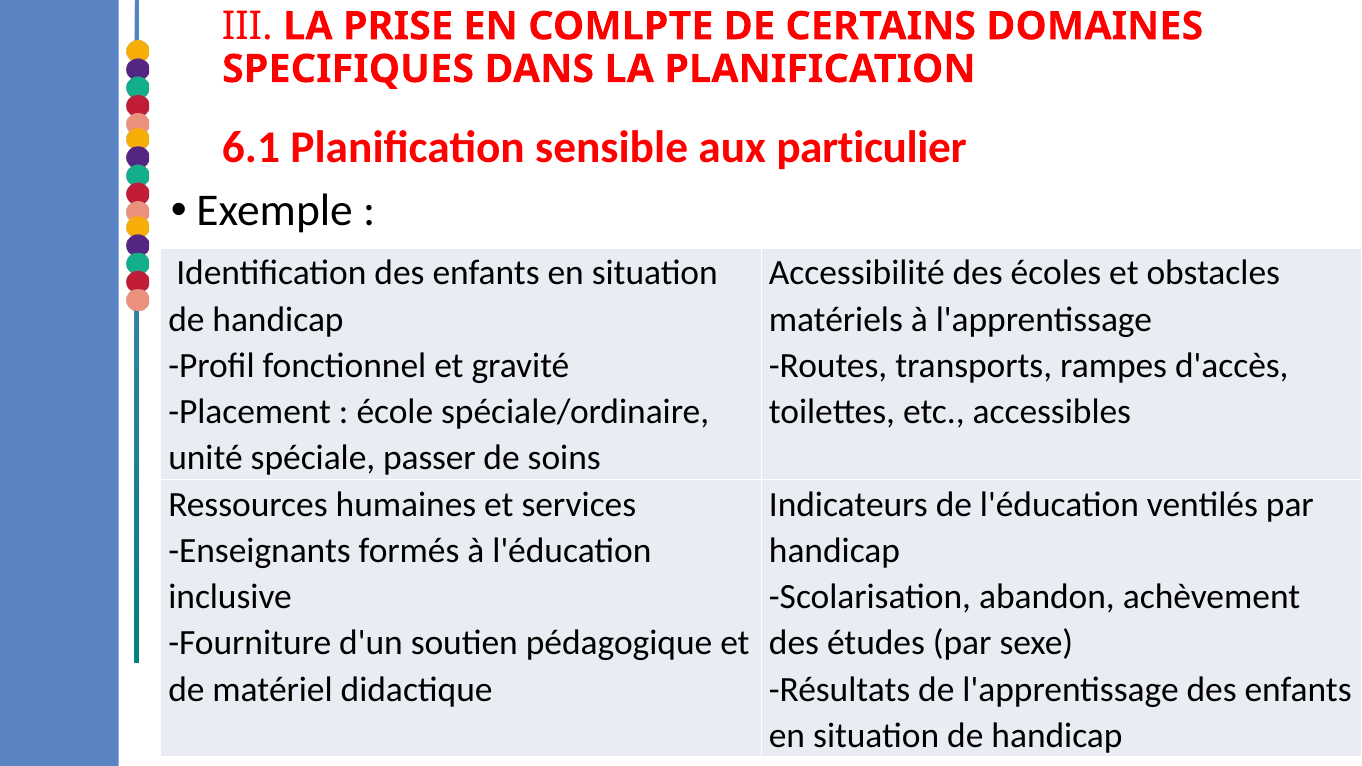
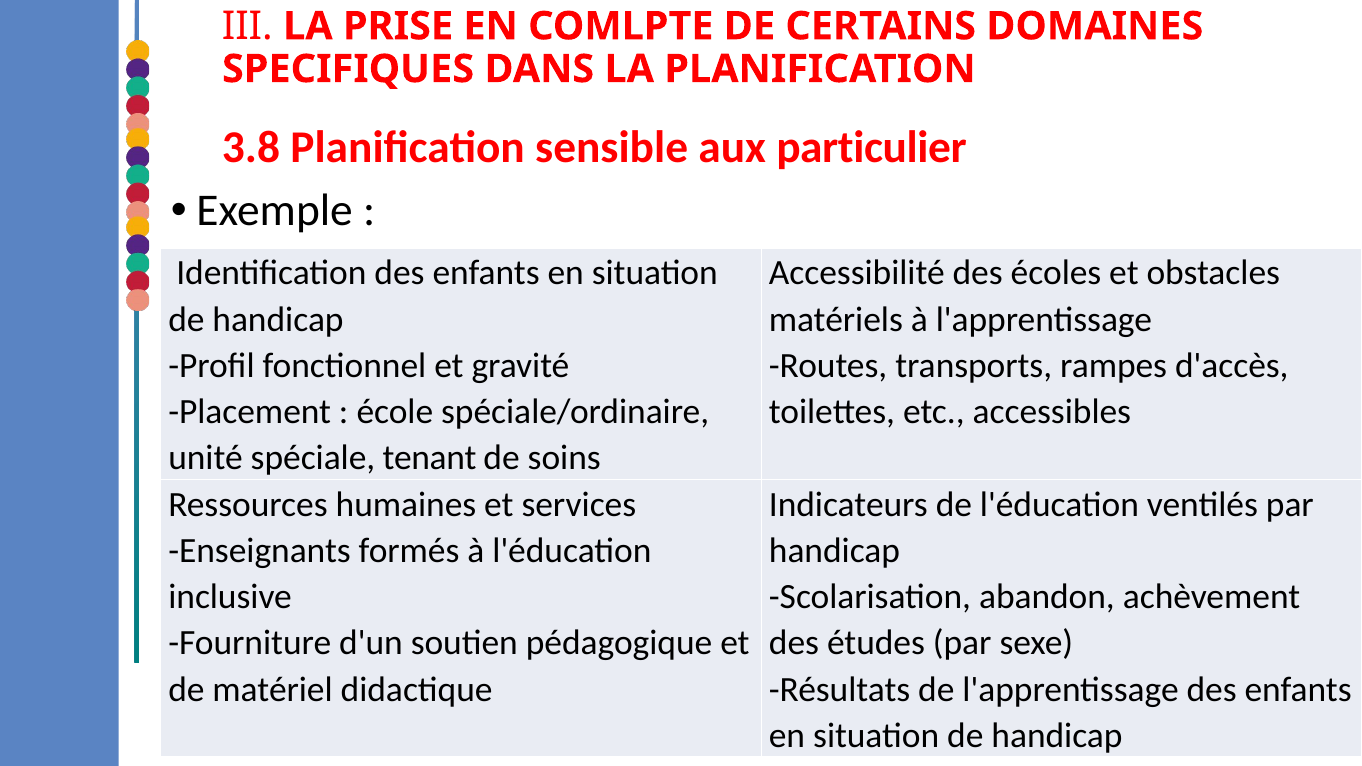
6.1: 6.1 -> 3.8
passer: passer -> tenant
